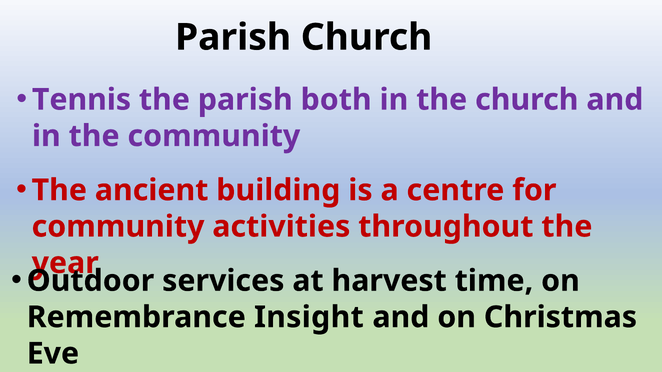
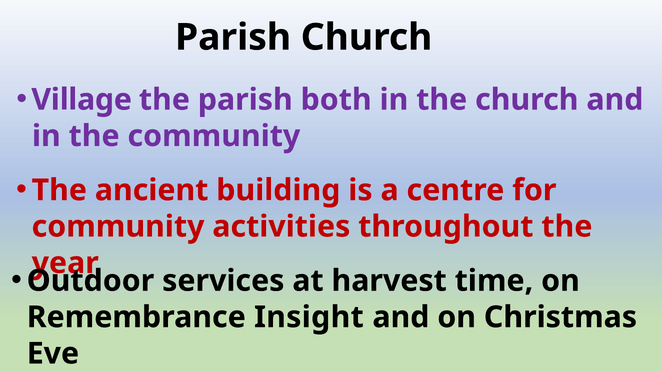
Tennis: Tennis -> Village
